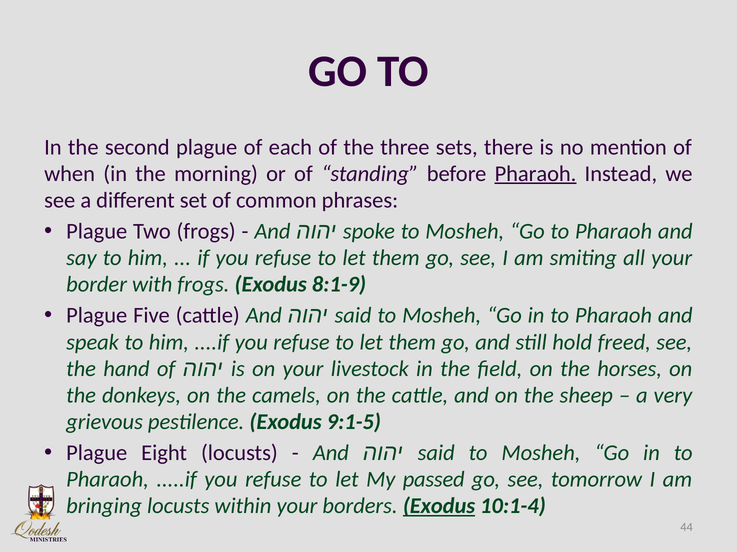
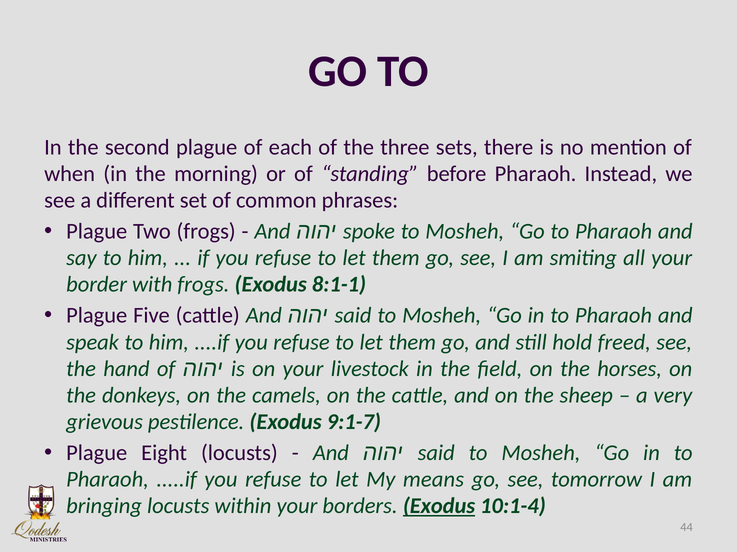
Pharaoh at (535, 174) underline: present -> none
8:1-9: 8:1-9 -> 8:1-1
9:1-5: 9:1-5 -> 9:1-7
passed: passed -> means
